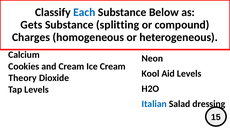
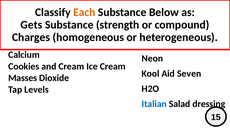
Each colour: blue -> orange
splitting: splitting -> strength
Aid Levels: Levels -> Seven
Theory: Theory -> Masses
